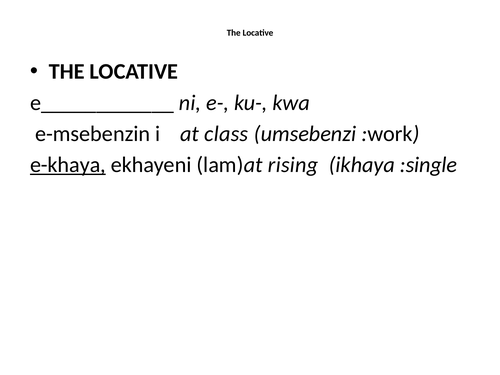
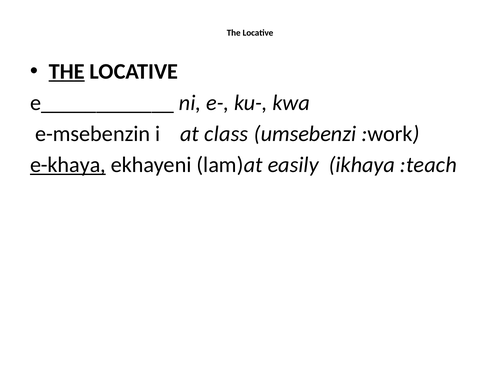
THE at (67, 72) underline: none -> present
rising: rising -> easily
:single: :single -> :teach
